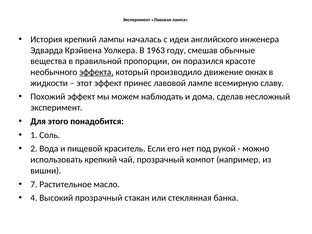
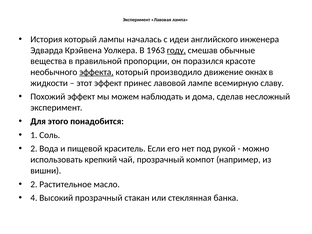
История крепкий: крепкий -> который
году underline: none -> present
7 at (34, 184): 7 -> 2
